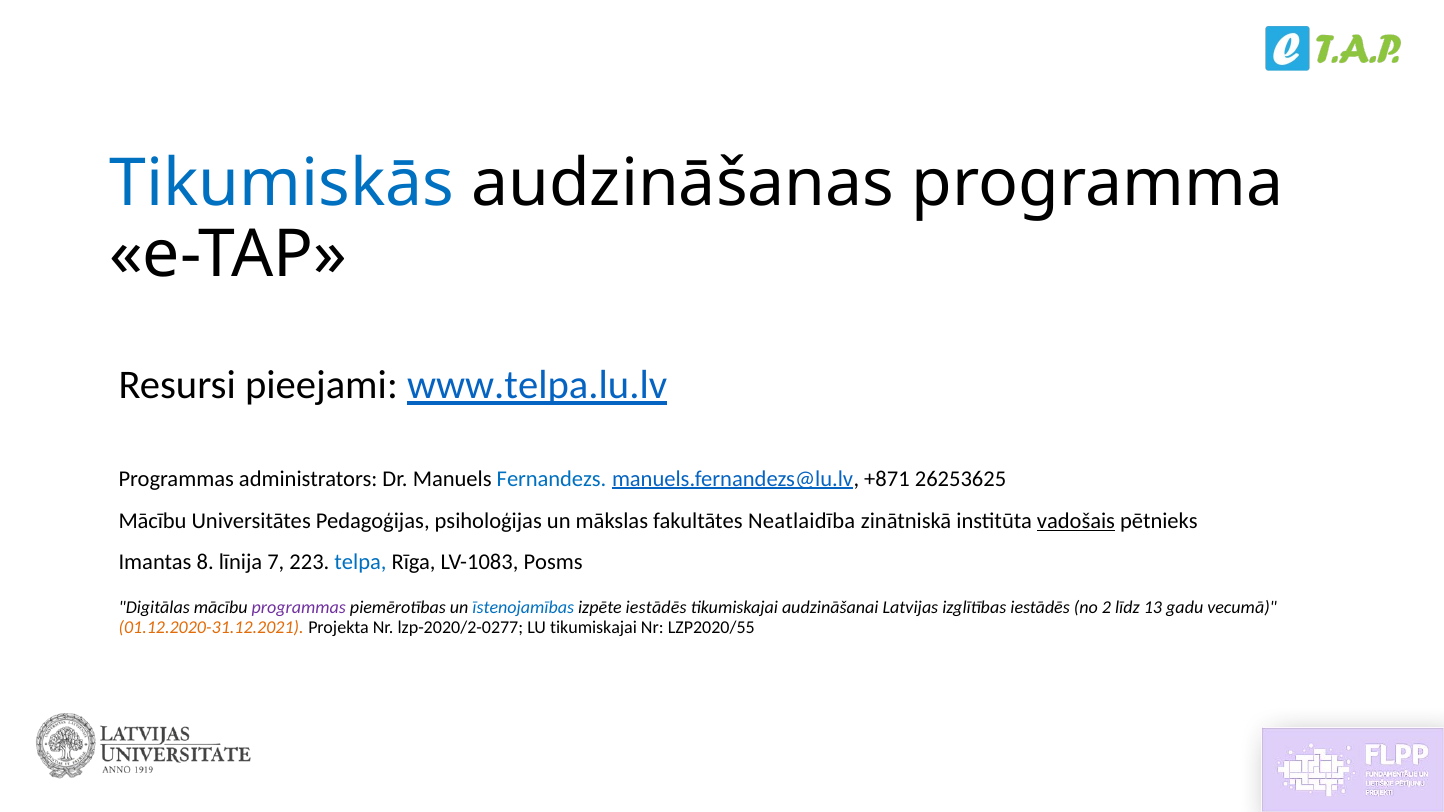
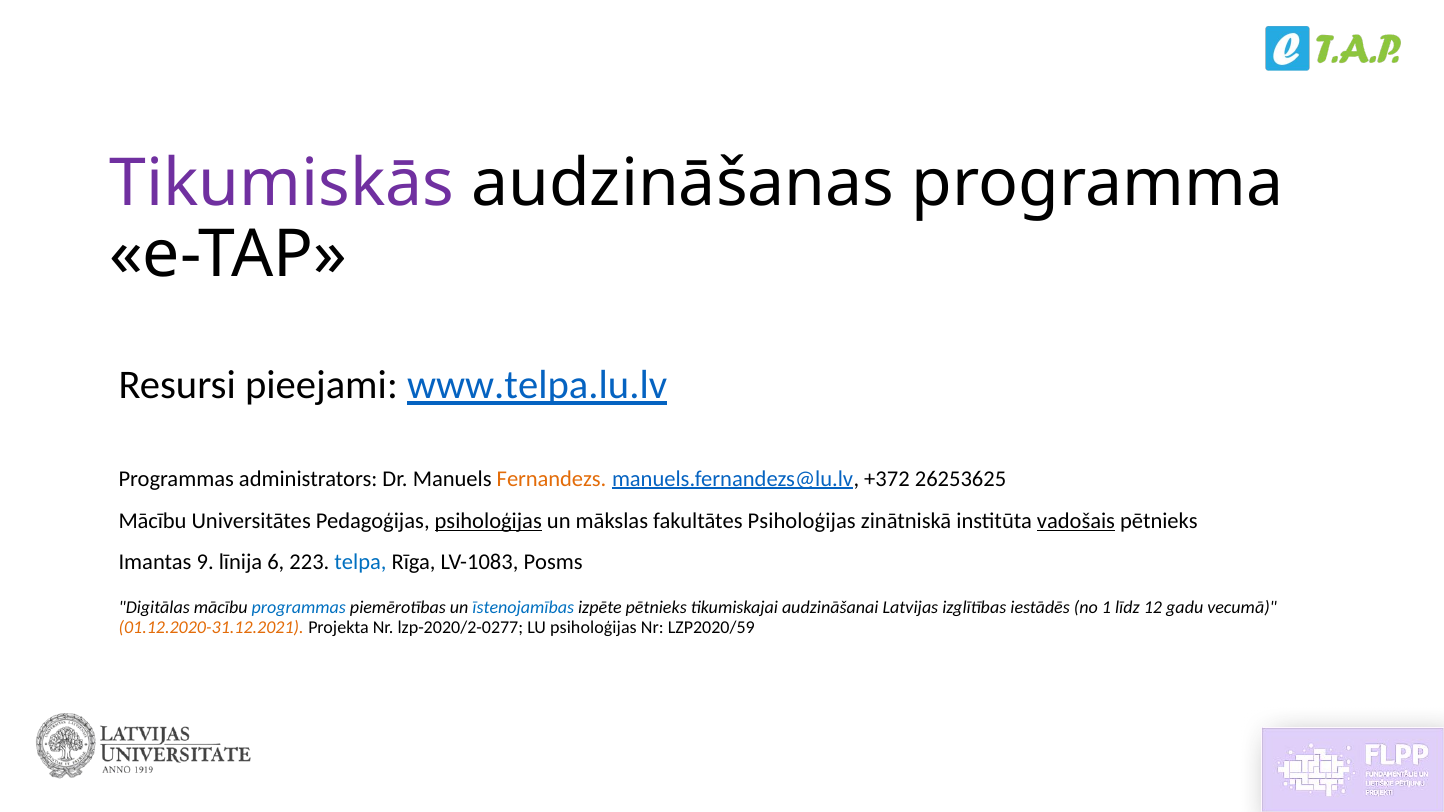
Tikumiskās colour: blue -> purple
Fernandezs colour: blue -> orange
+871: +871 -> +372
psiholoģijas at (488, 521) underline: none -> present
fakultātes Neatlaidība: Neatlaidība -> Psiholoģijas
8: 8 -> 9
7: 7 -> 6
programmas at (299, 608) colour: purple -> blue
izpēte iestādēs: iestādēs -> pētnieks
2: 2 -> 1
13: 13 -> 12
LU tikumiskajai: tikumiskajai -> psiholoģijas
LZP2020/55: LZP2020/55 -> LZP2020/59
